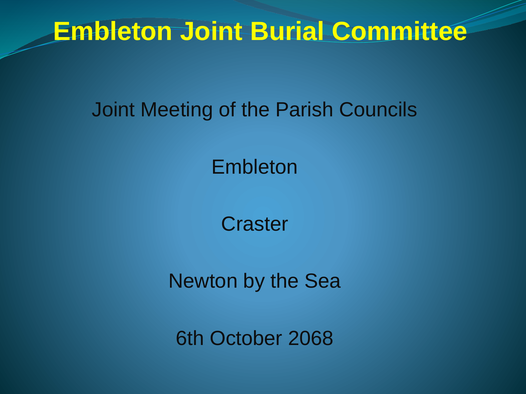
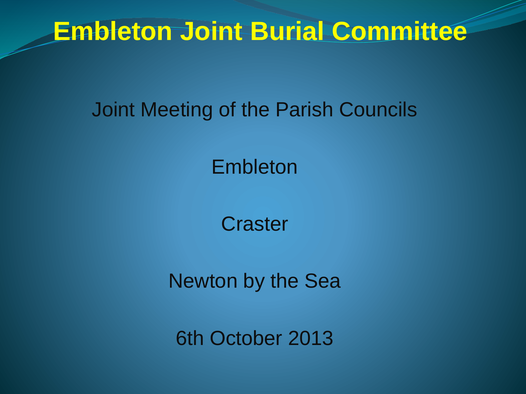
2068: 2068 -> 2013
